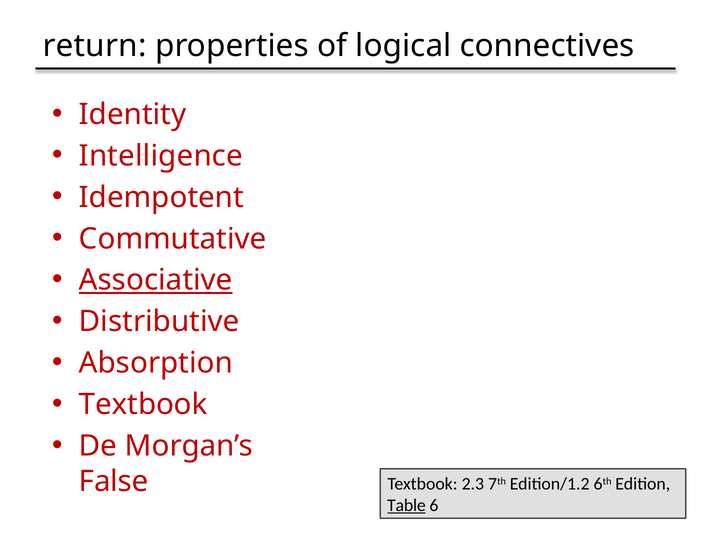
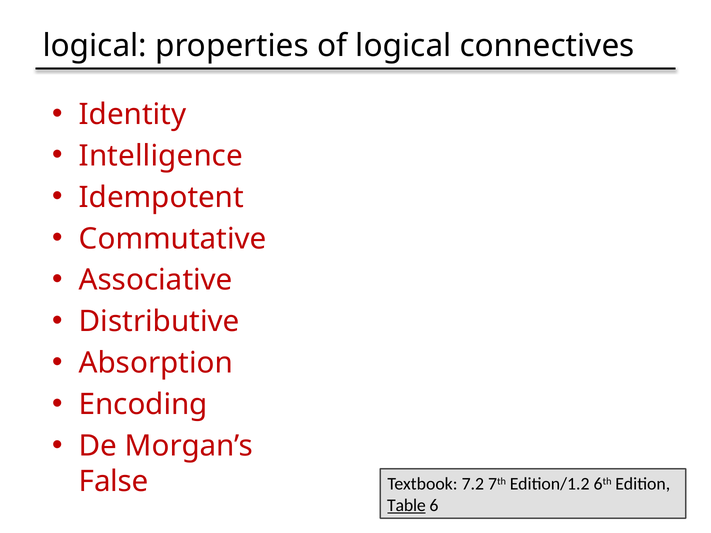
return at (95, 46): return -> logical
Associative underline: present -> none
Textbook at (143, 405): Textbook -> Encoding
2.3: 2.3 -> 7.2
